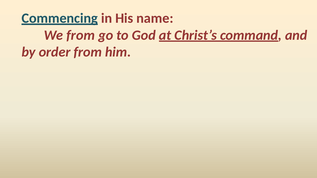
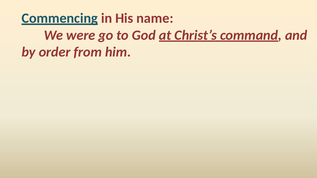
We from: from -> were
